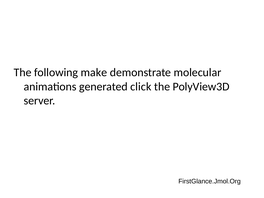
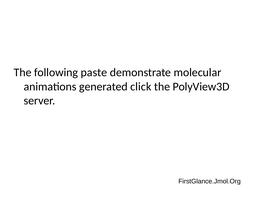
make: make -> paste
